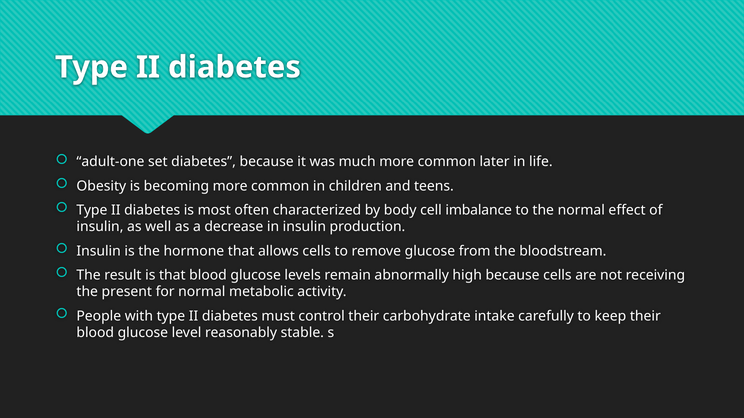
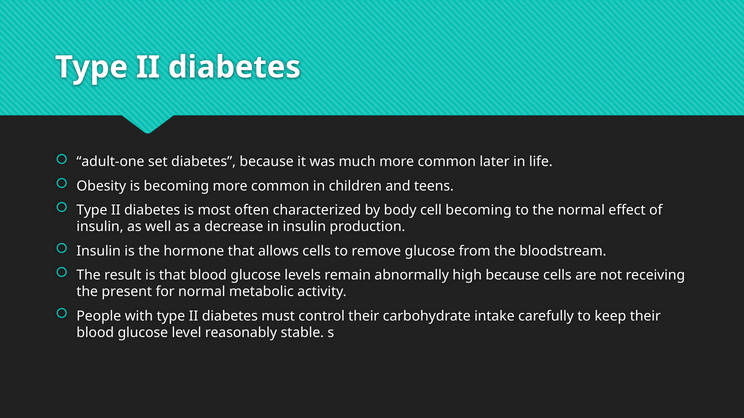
cell imbalance: imbalance -> becoming
